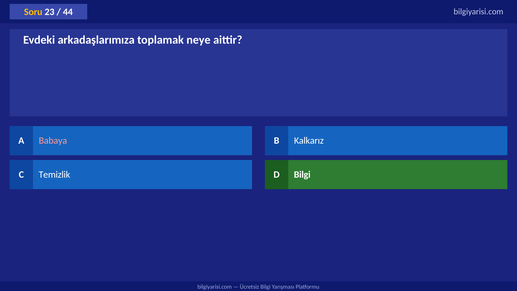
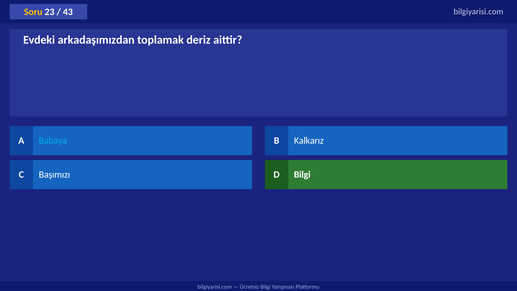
44: 44 -> 43
arkadaşlarımıza: arkadaşlarımıza -> arkadaşımızdan
neye: neye -> deriz
Babaya colour: pink -> light blue
Temizlik: Temizlik -> Başımızı
